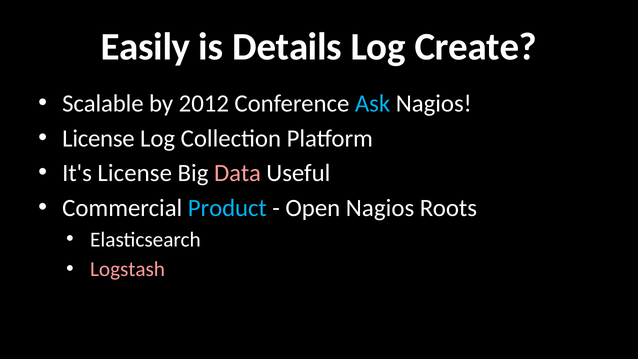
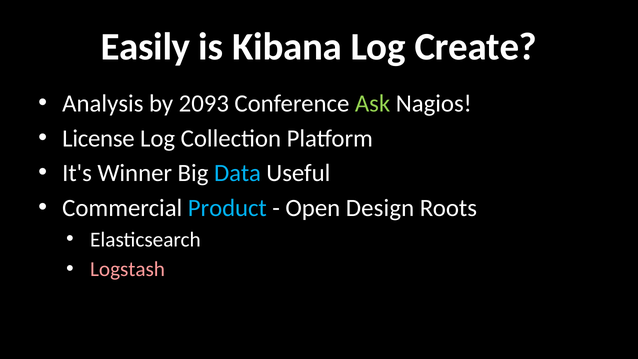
Details: Details -> Kibana
Scalable: Scalable -> Analysis
2012: 2012 -> 2093
Ask colour: light blue -> light green
It's License: License -> Winner
Data colour: pink -> light blue
Open Nagios: Nagios -> Design
